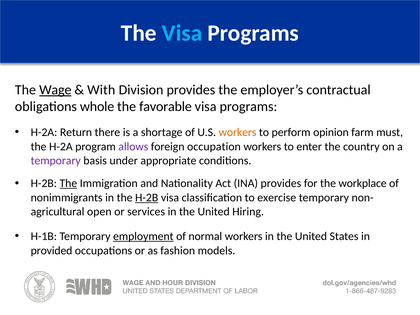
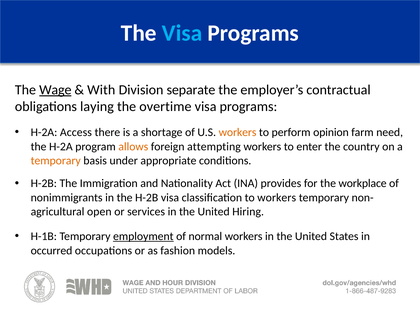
Division provides: provides -> separate
whole: whole -> laying
favorable: favorable -> overtime
Return: Return -> Access
must: must -> need
allows colour: purple -> orange
occupation: occupation -> attempting
temporary at (56, 161) colour: purple -> orange
The at (68, 183) underline: present -> none
H-2B at (147, 198) underline: present -> none
to exercise: exercise -> workers
provided: provided -> occurred
